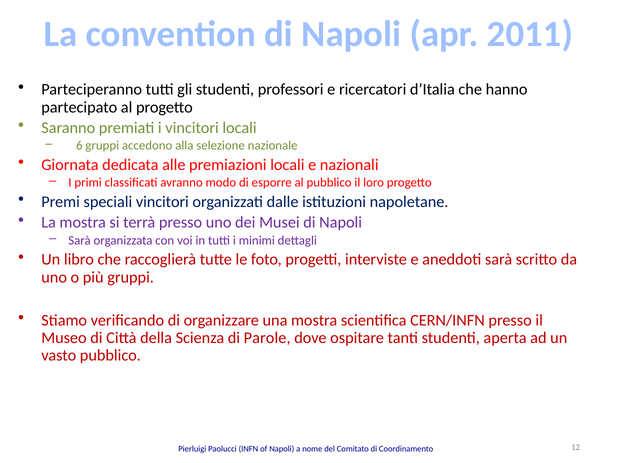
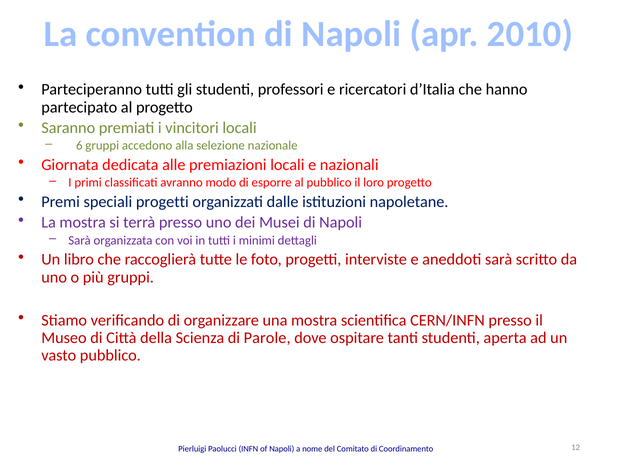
2011: 2011 -> 2010
speciali vincitori: vincitori -> progetti
